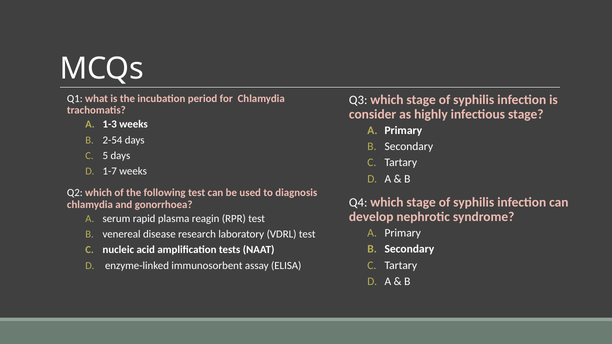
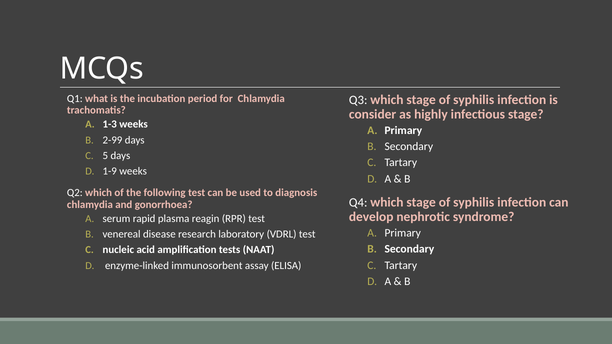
2-54: 2-54 -> 2-99
1-7: 1-7 -> 1-9
